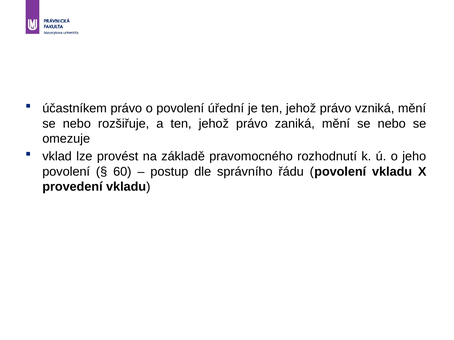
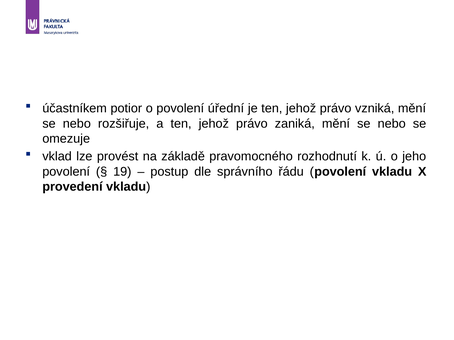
účastníkem právo: právo -> potior
60: 60 -> 19
